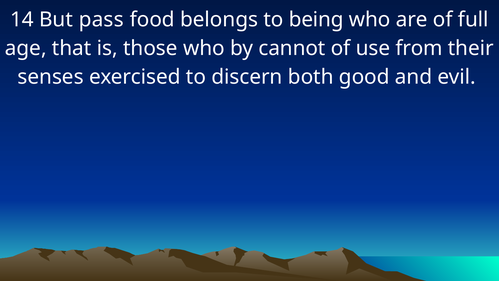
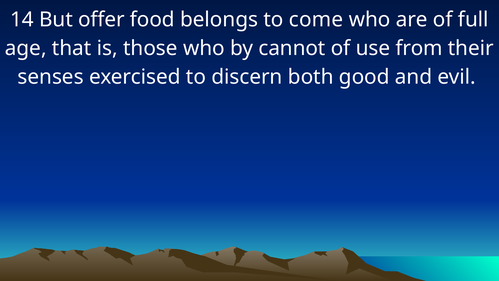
pass: pass -> offer
being: being -> come
